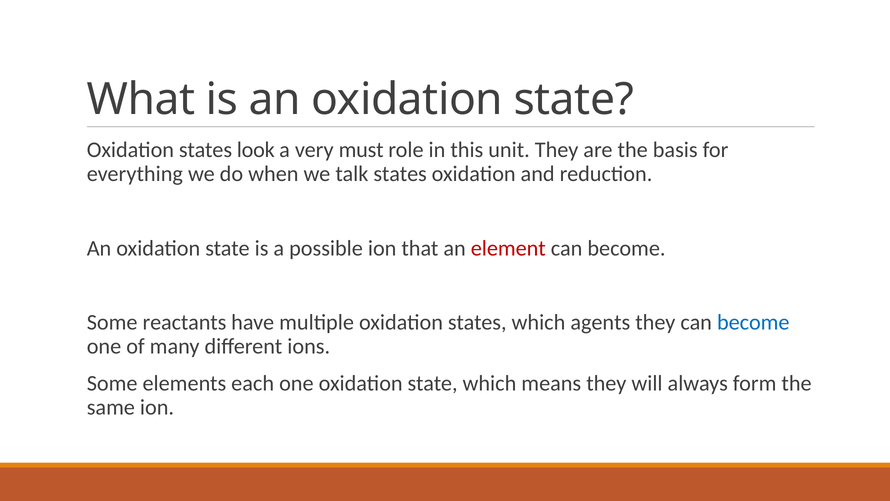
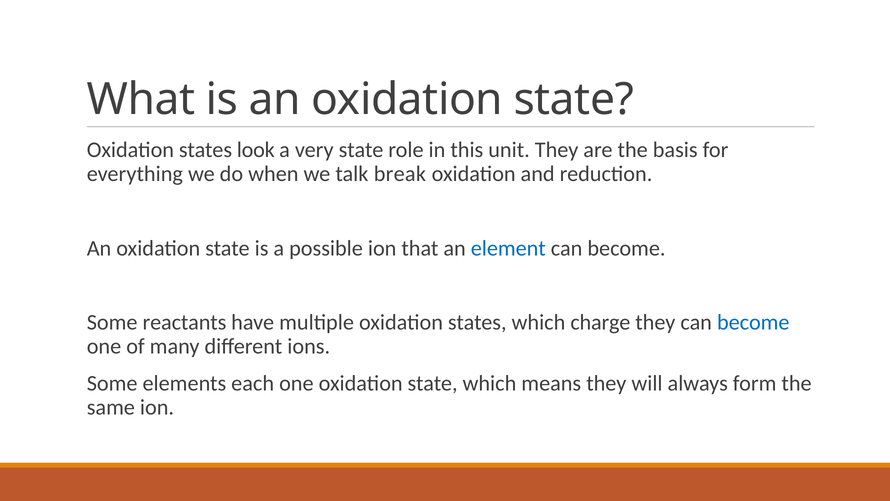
very must: must -> state
talk states: states -> break
element colour: red -> blue
agents: agents -> charge
